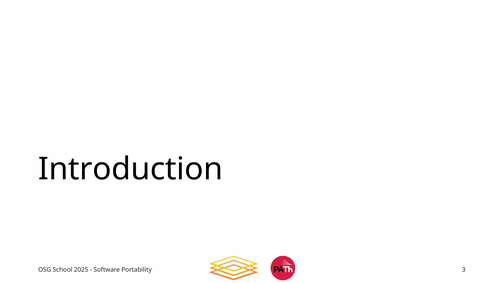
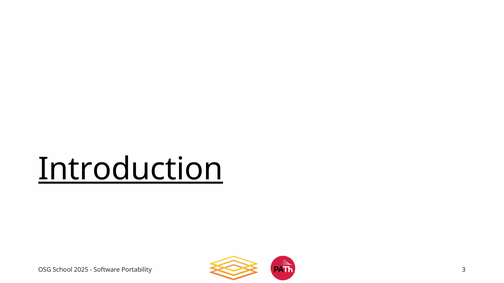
Introduction underline: none -> present
